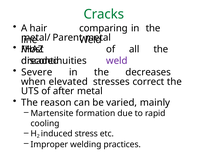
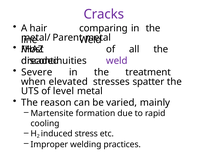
Cracks colour: green -> purple
decreases: decreases -> treatment
correct: correct -> spatter
after: after -> level
